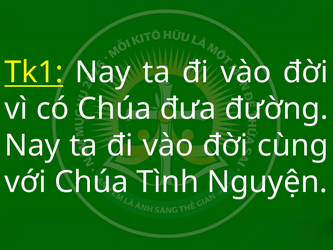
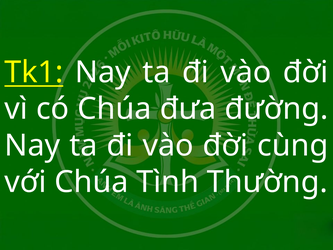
Nguyện: Nguyện -> Thường
